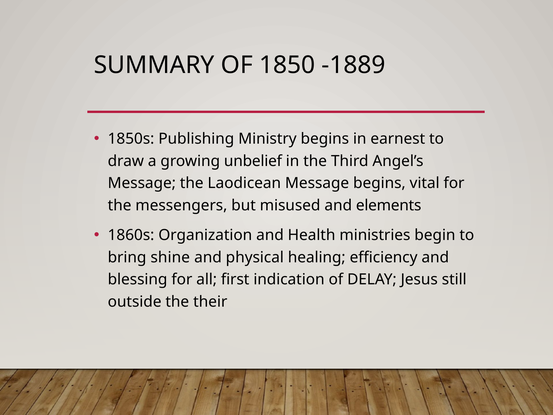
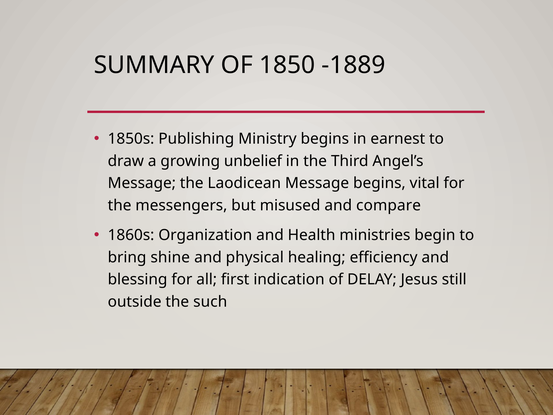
elements: elements -> compare
their: their -> such
